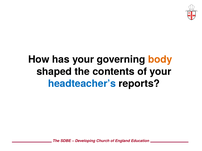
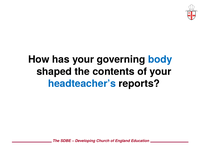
body colour: orange -> blue
